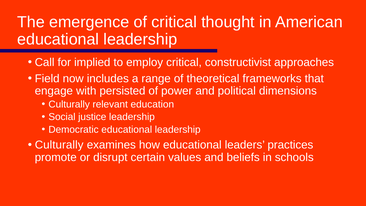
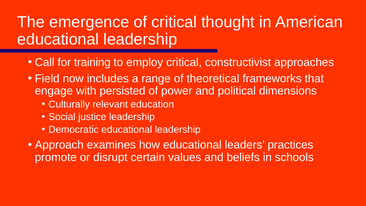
implied: implied -> training
Culturally at (59, 145): Culturally -> Approach
